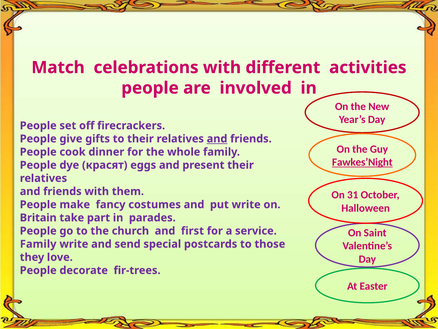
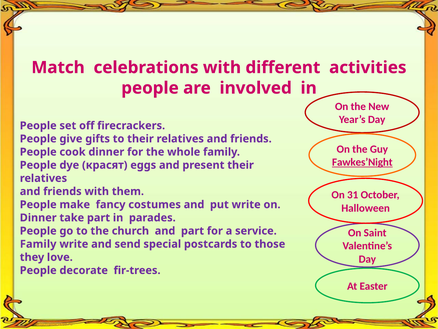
and at (217, 139) underline: present -> none
Britain at (38, 217): Britain -> Dinner
and first: first -> part
